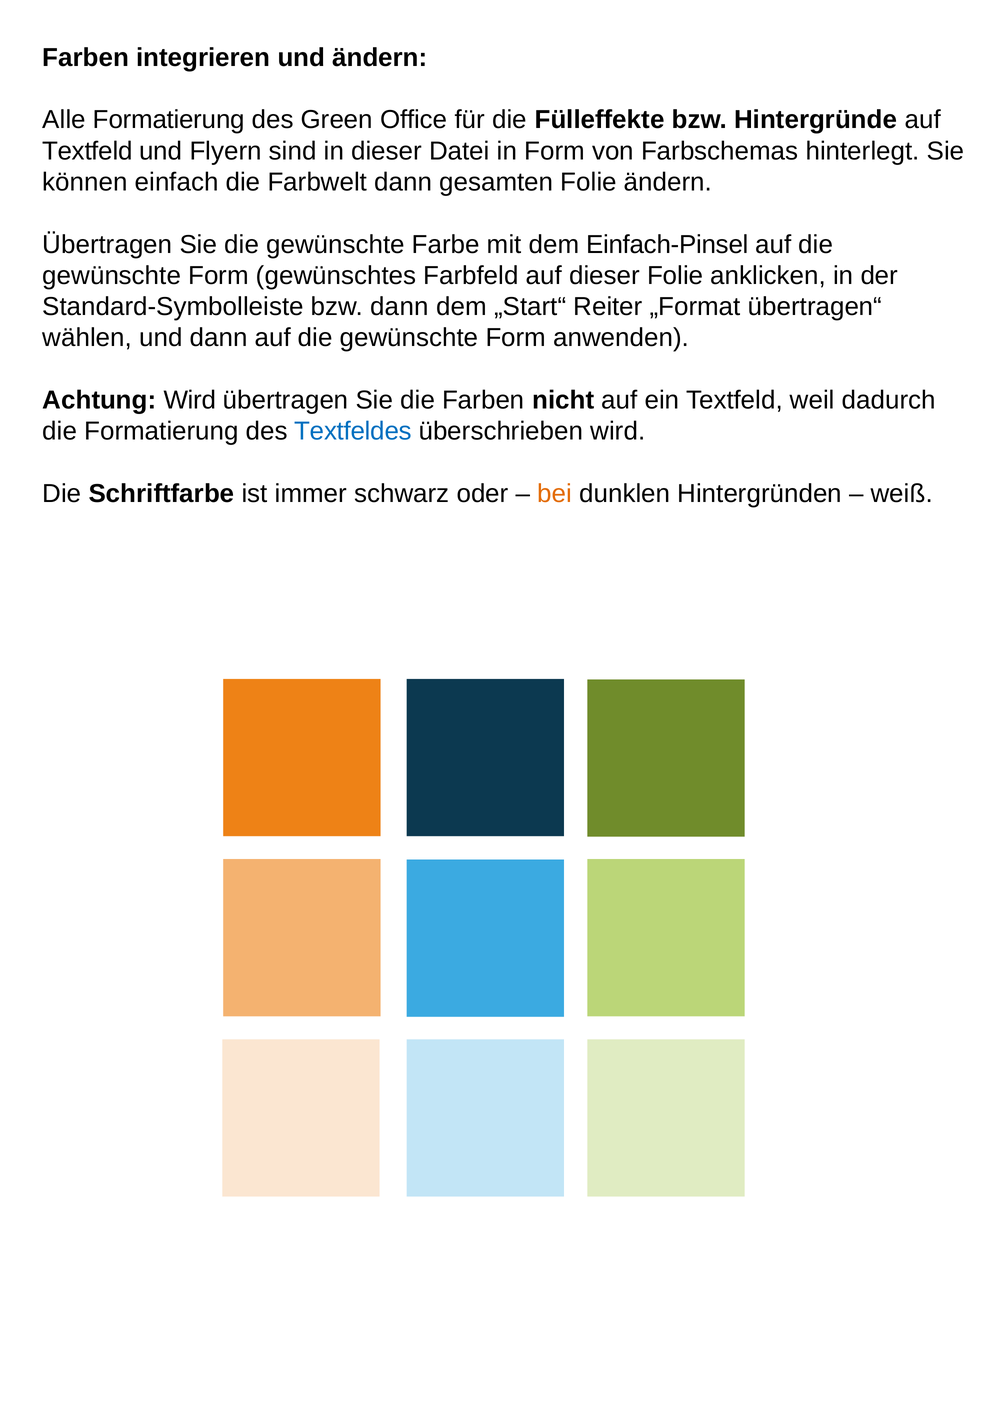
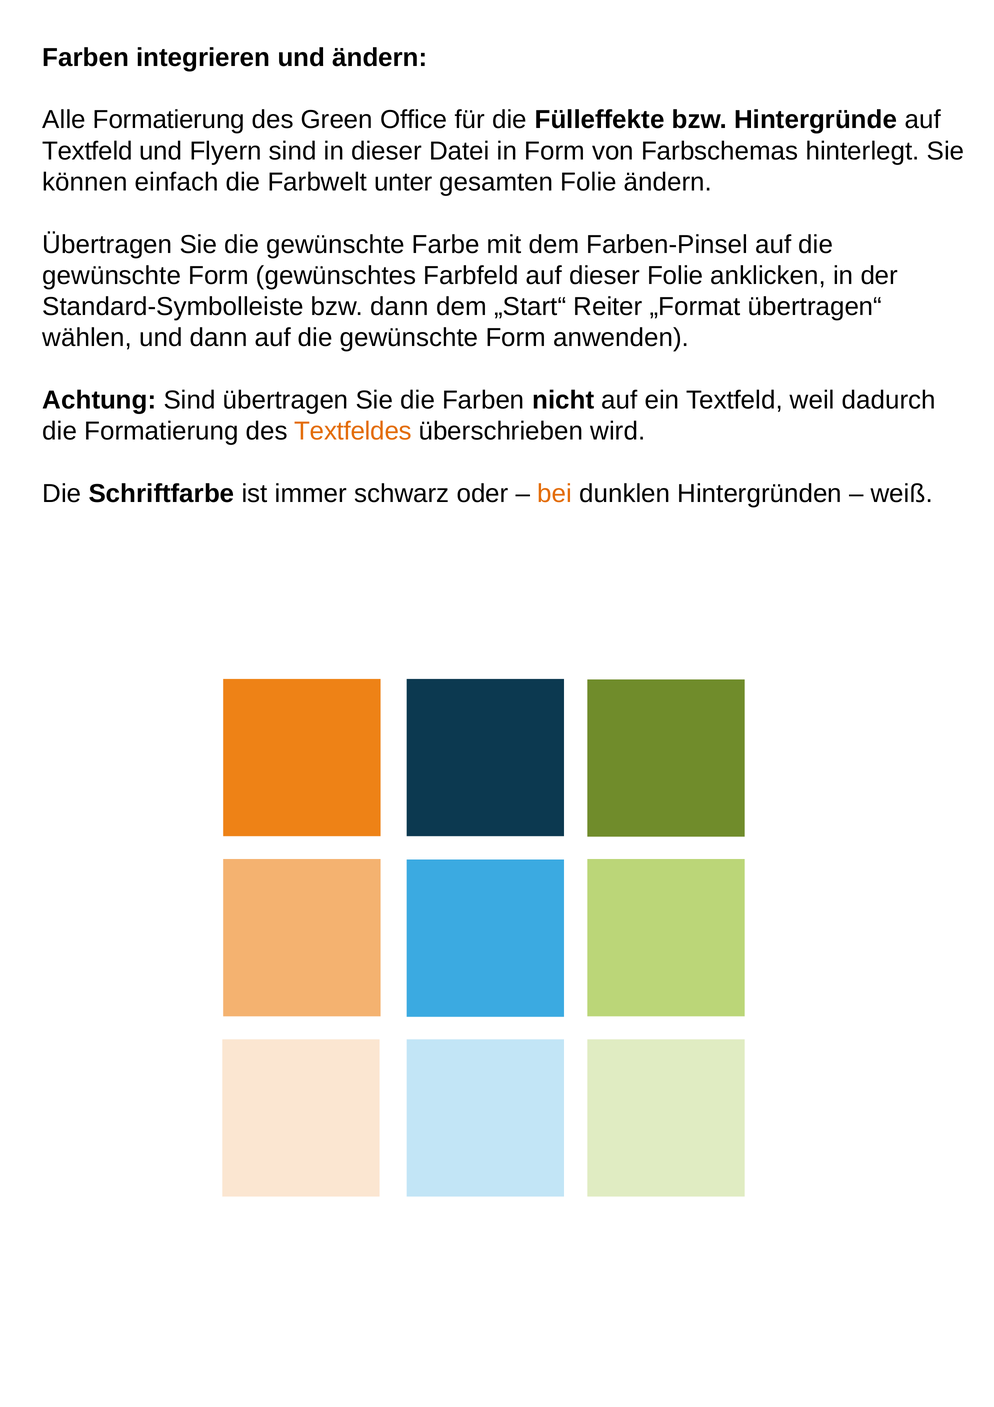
Farbwelt dann: dann -> unter
Einfach-Pinsel: Einfach-Pinsel -> Farben-Pinsel
Achtung Wird: Wird -> Sind
Textfeldes colour: blue -> orange
